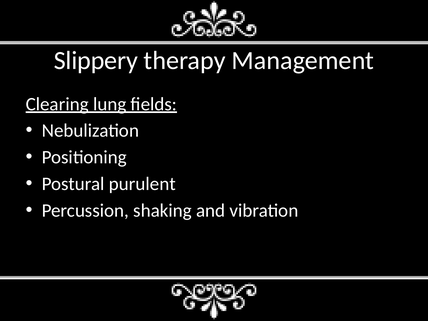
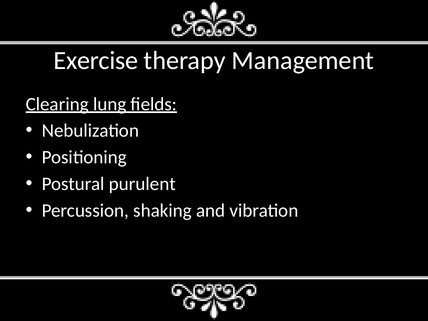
Slippery: Slippery -> Exercise
